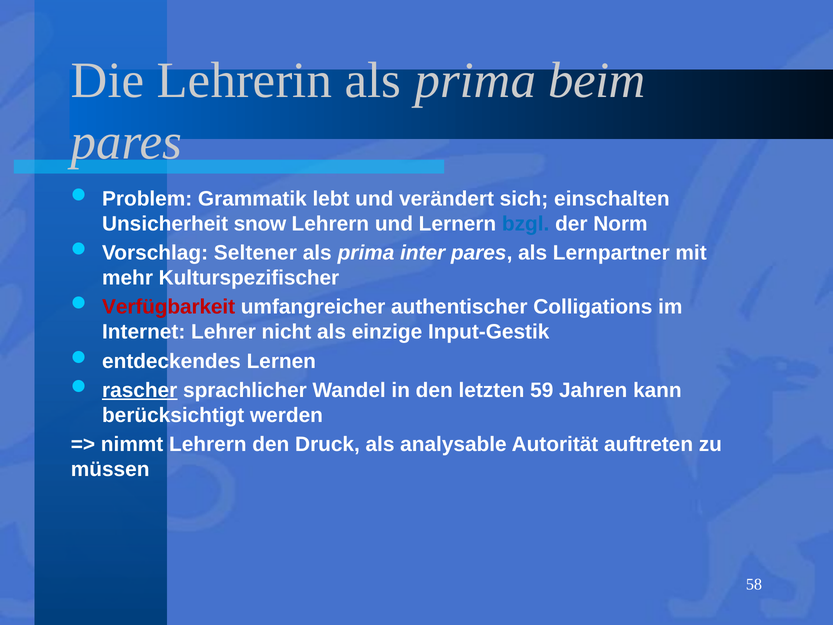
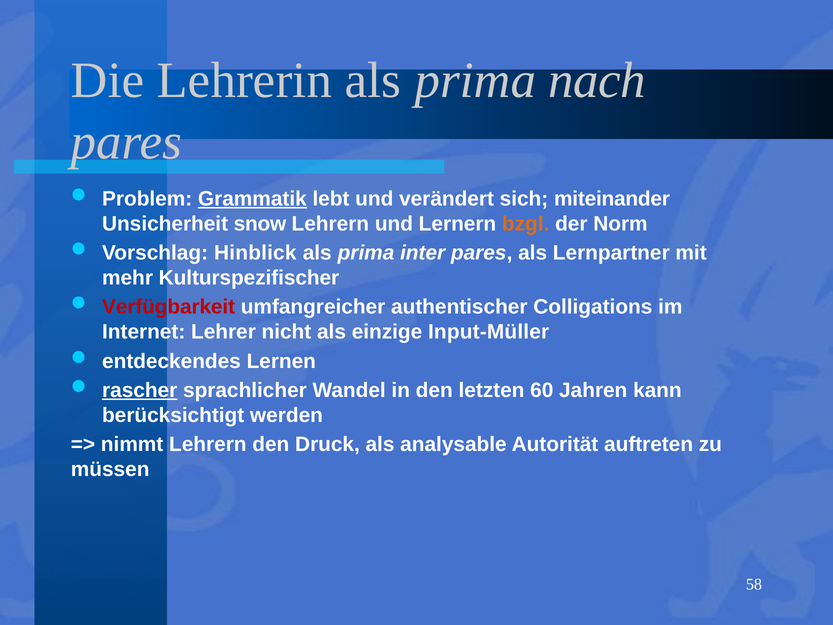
beim: beim -> nach
Grammatik underline: none -> present
einschalten: einschalten -> miteinander
bzgl colour: blue -> orange
Seltener: Seltener -> Hinblick
Input-Gestik: Input-Gestik -> Input-Müller
59: 59 -> 60
